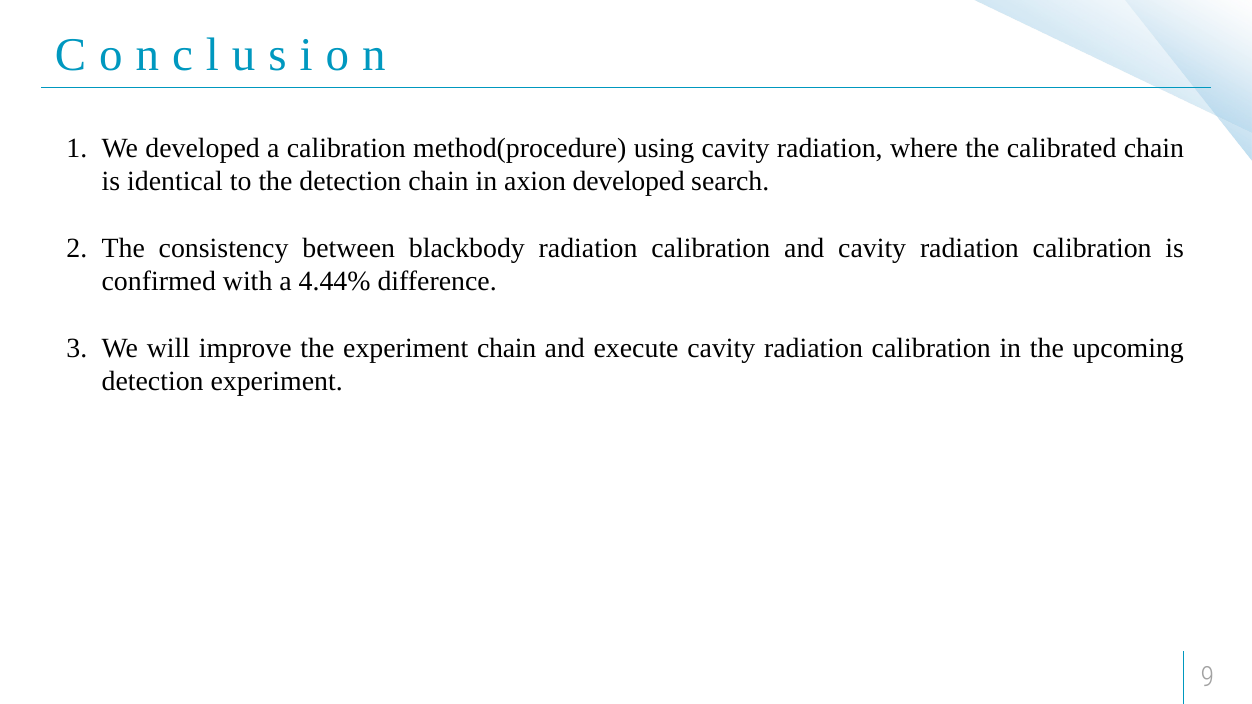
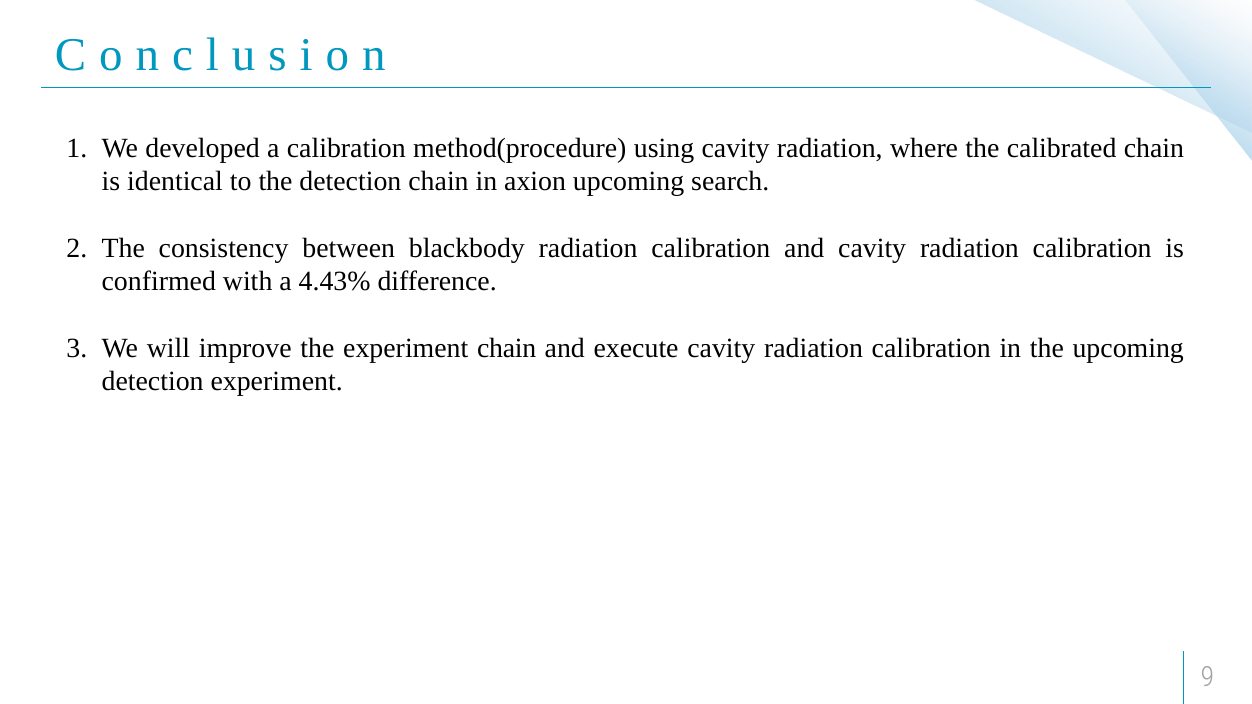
axion developed: developed -> upcoming
4.44%: 4.44% -> 4.43%
